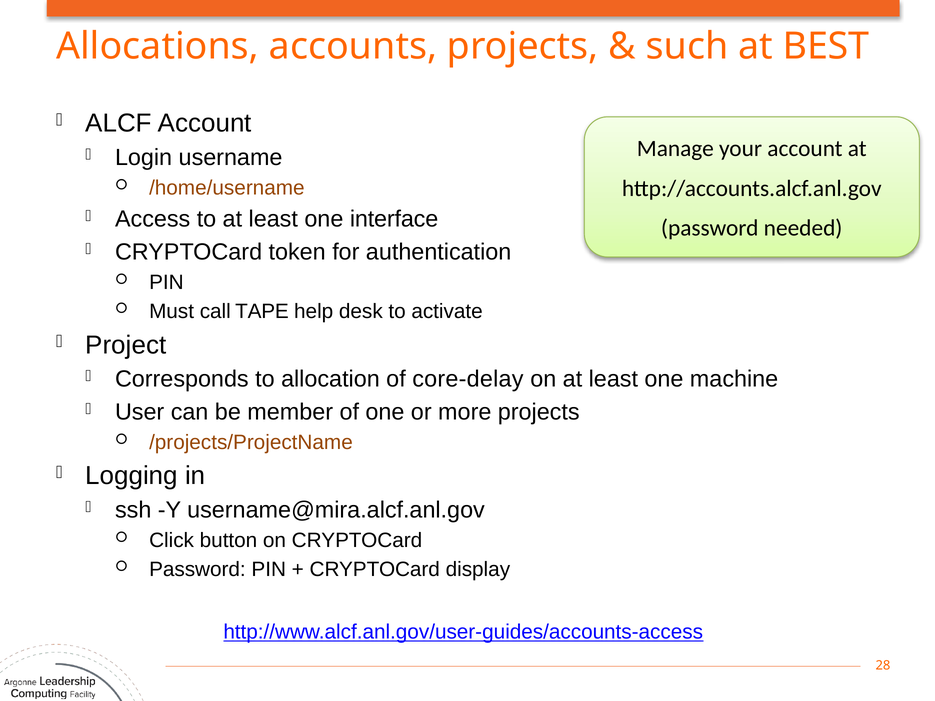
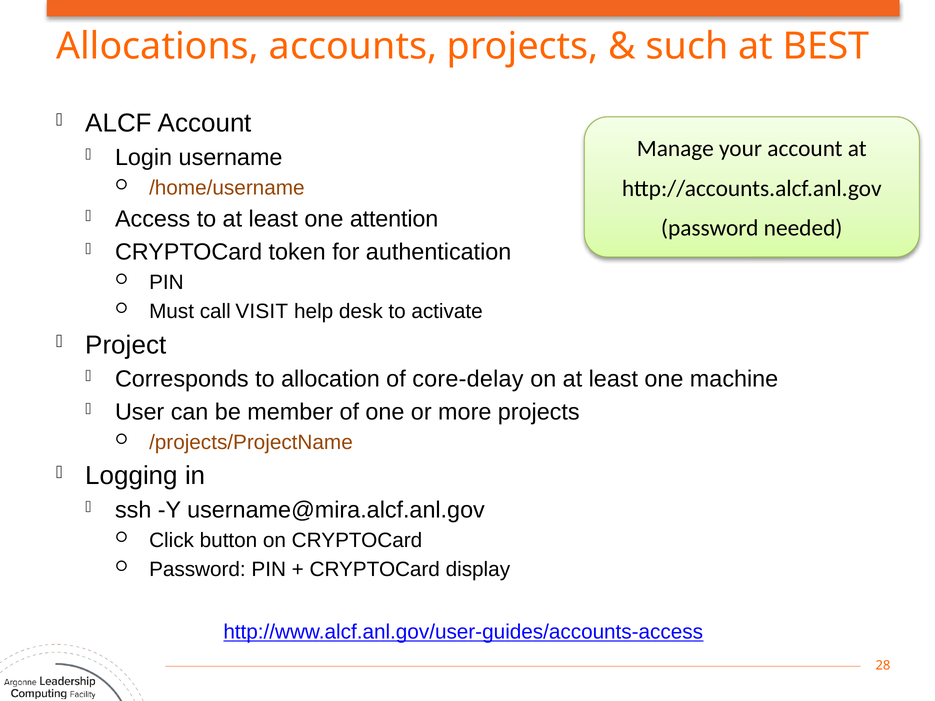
interface: interface -> attention
TAPE: TAPE -> VISIT
